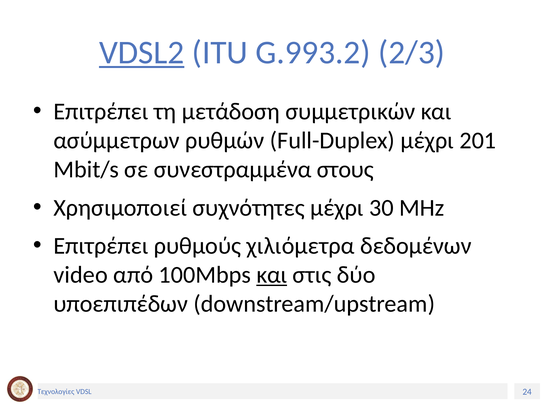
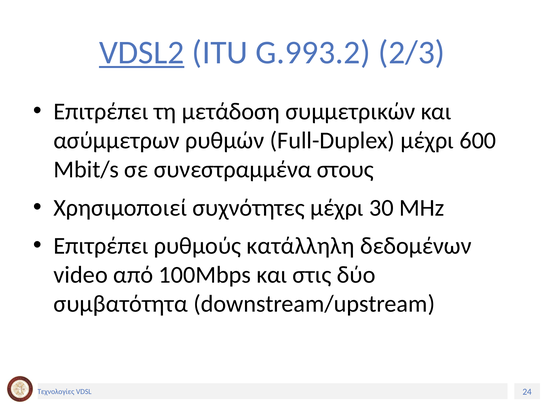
201: 201 -> 600
χιλιόμετρα: χιλιόμετρα -> κατάλληλη
και at (272, 275) underline: present -> none
υποεπιπέδων: υποεπιπέδων -> συμβατότητα
